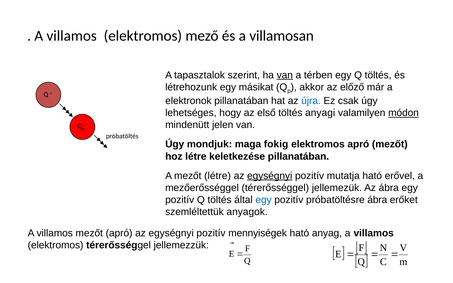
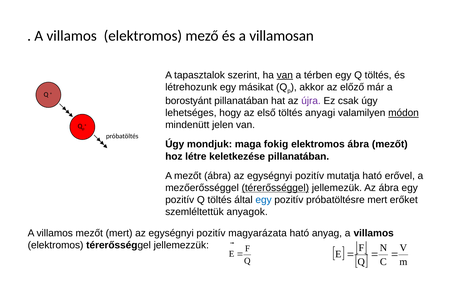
elektronok: elektronok -> borostyánt
újra colour: blue -> purple
elektromos apró: apró -> ábra
mezőt létre: létre -> ábra
egységnyi at (270, 176) underline: present -> none
térerősséggel at (275, 188) underline: none -> present
próbatöltésre ábra: ábra -> mert
mezőt apró: apró -> mert
mennyiségek: mennyiségek -> magyarázata
